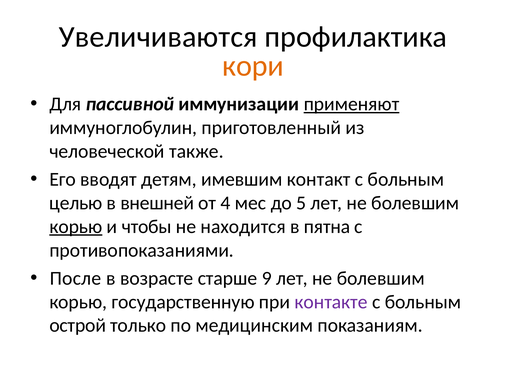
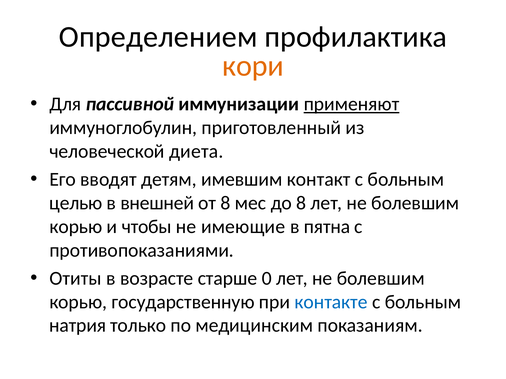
Увеличиваются: Увеличиваются -> Определением
также: также -> диета
от 4: 4 -> 8
до 5: 5 -> 8
корью at (76, 227) underline: present -> none
находится: находится -> имеющие
После: После -> Отиты
9: 9 -> 0
контакте colour: purple -> blue
острой: острой -> натрия
